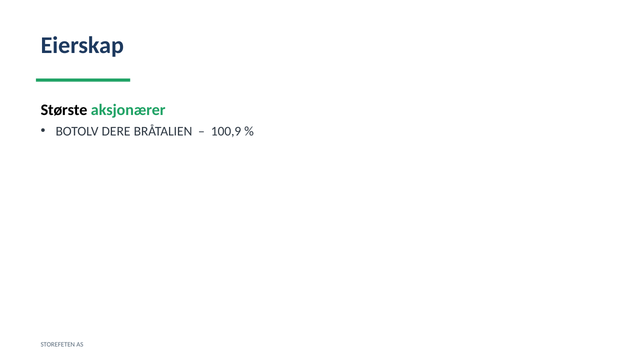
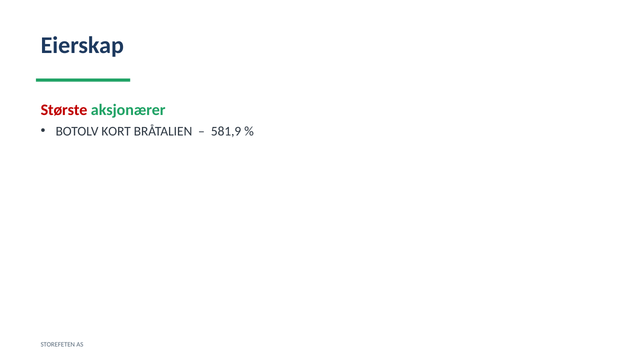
Største colour: black -> red
DERE: DERE -> KORT
100,9: 100,9 -> 581,9
